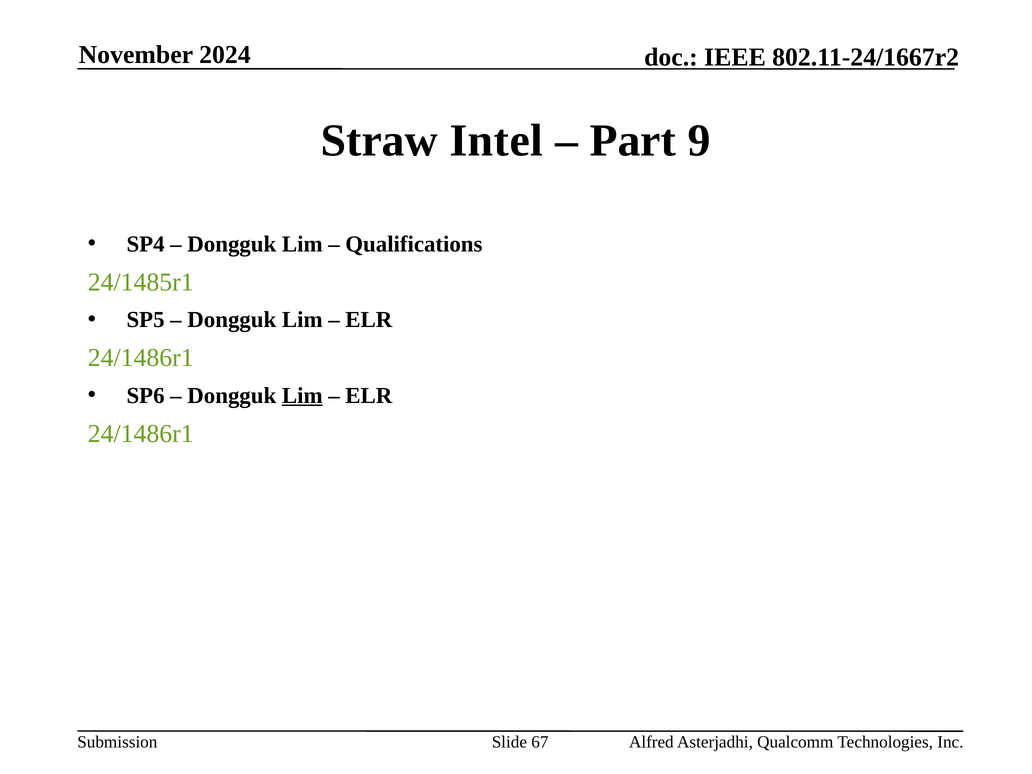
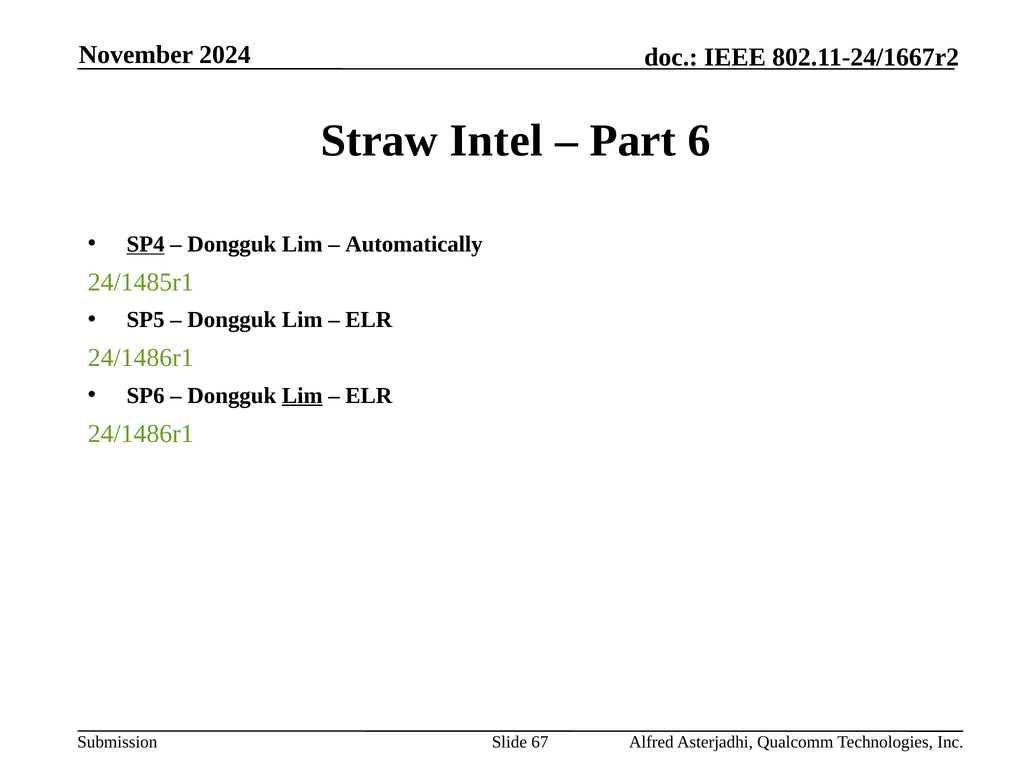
9: 9 -> 6
SP4 underline: none -> present
Qualifications: Qualifications -> Automatically
